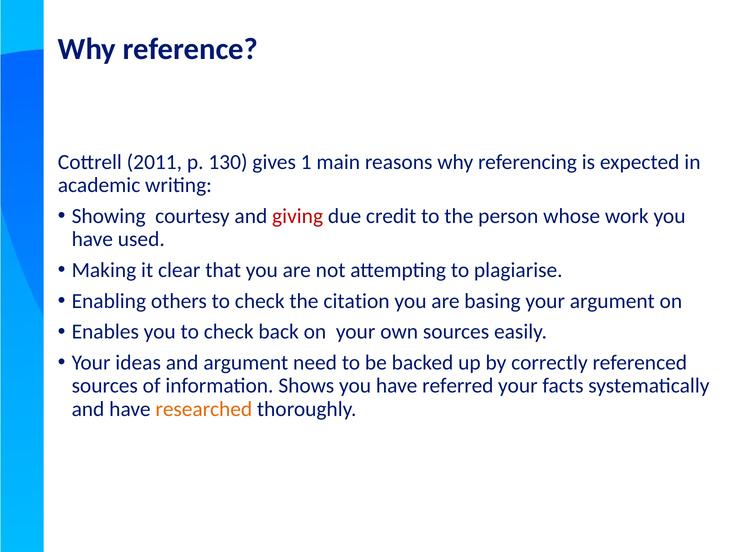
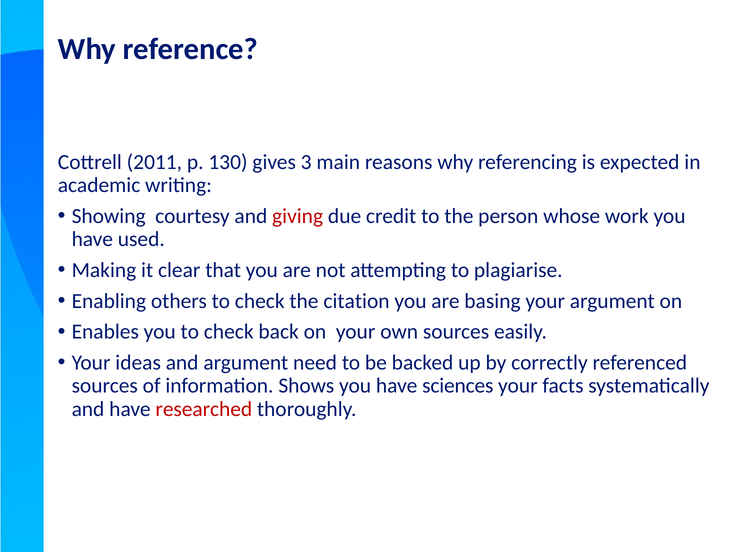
1: 1 -> 3
referred: referred -> sciences
researched colour: orange -> red
